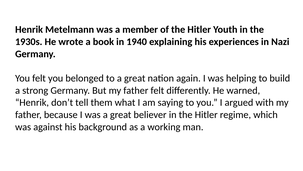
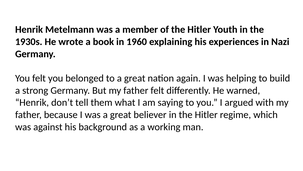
1940: 1940 -> 1960
